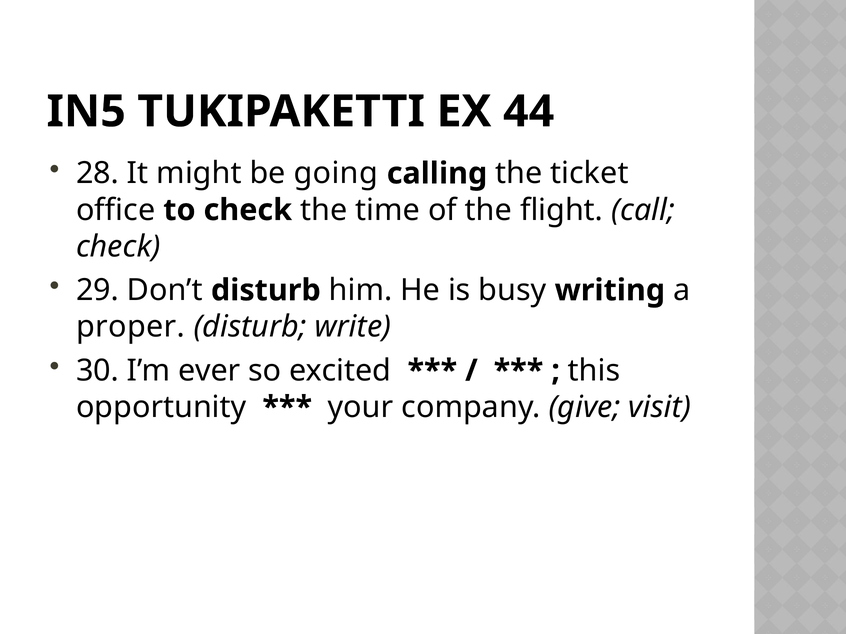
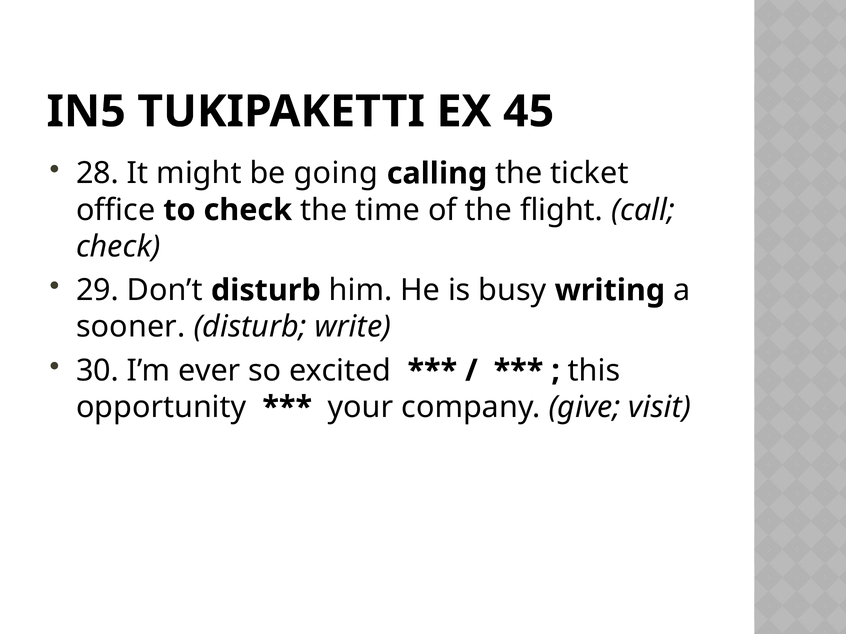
44: 44 -> 45
proper: proper -> sooner
